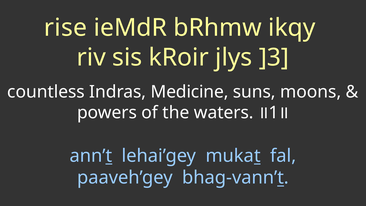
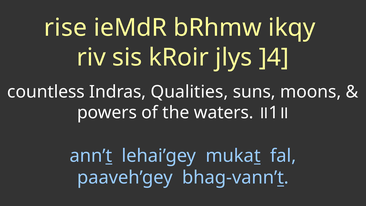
]3: ]3 -> ]4
Medicine: Medicine -> Qualities
